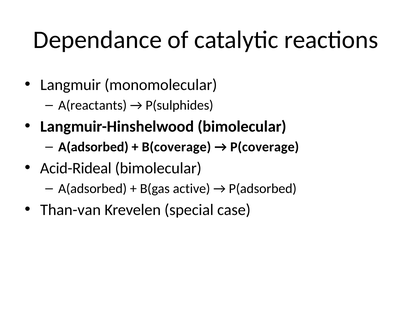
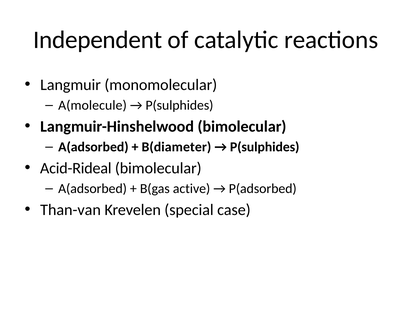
Dependance: Dependance -> Independent
A(reactants: A(reactants -> A(molecule
B(coverage: B(coverage -> B(diameter
P(coverage at (265, 147): P(coverage -> P(sulphides
